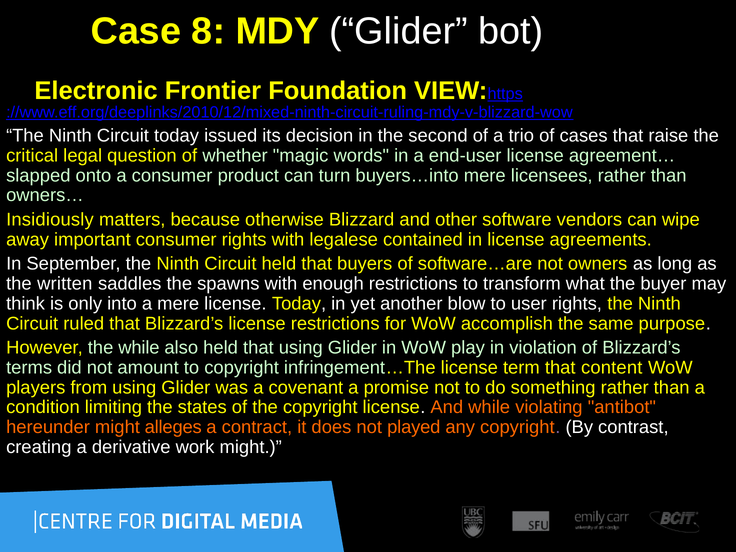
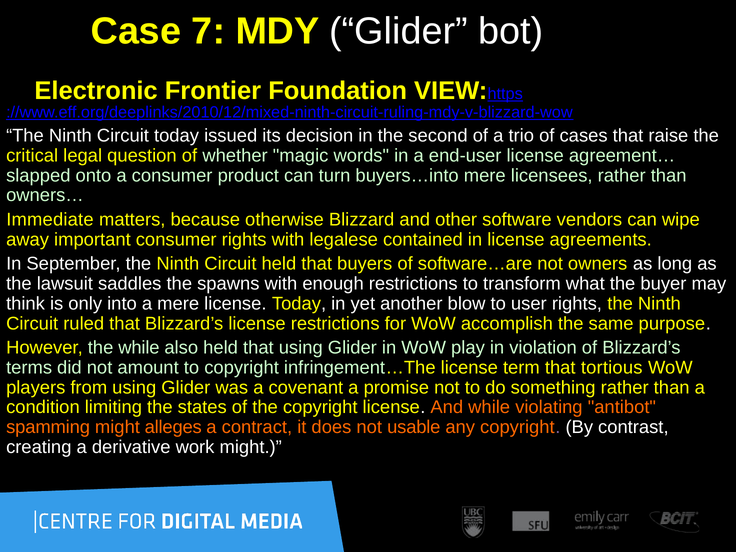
8: 8 -> 7
Insidiously: Insidiously -> Immediate
written: written -> lawsuit
content: content -> tortious
hereunder: hereunder -> spamming
played: played -> usable
